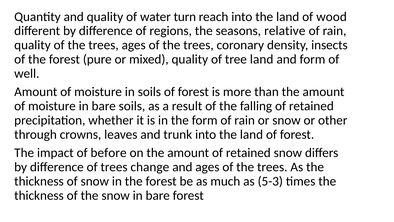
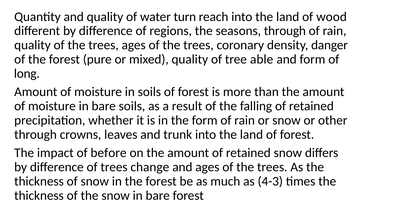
seasons relative: relative -> through
insects: insects -> danger
tree land: land -> able
well: well -> long
5-3: 5-3 -> 4-3
